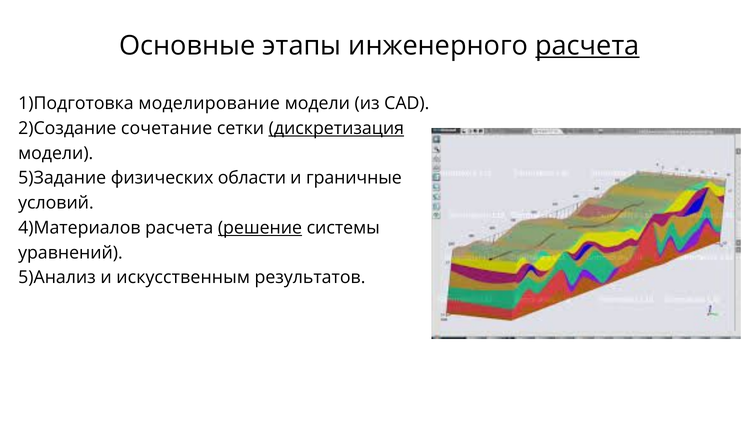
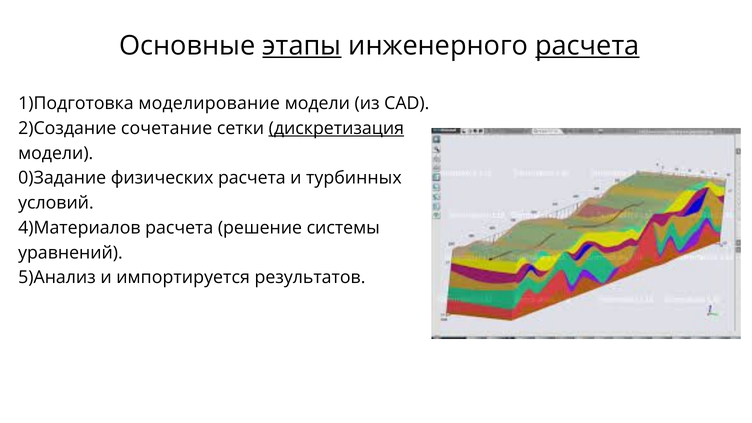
этапы underline: none -> present
5)Задание: 5)Задание -> 0)Задание
физических области: области -> расчета
граничные: граничные -> турбинных
решение underline: present -> none
искусственным: искусственным -> импортируется
